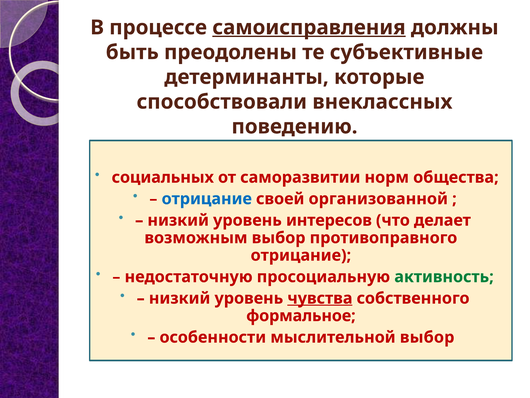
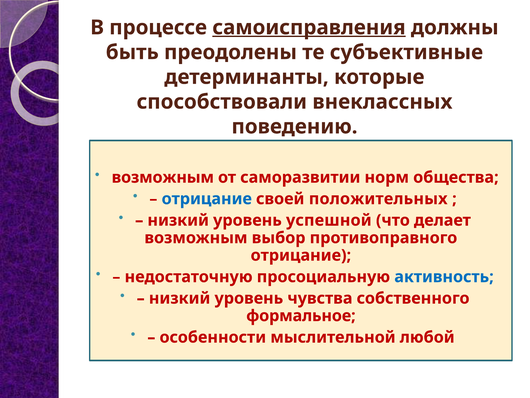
социальных at (163, 177): социальных -> возможным
организованной: организованной -> положительных
интересов: интересов -> успешной
активность colour: green -> blue
чувства underline: present -> none
мыслительной выбор: выбор -> любой
